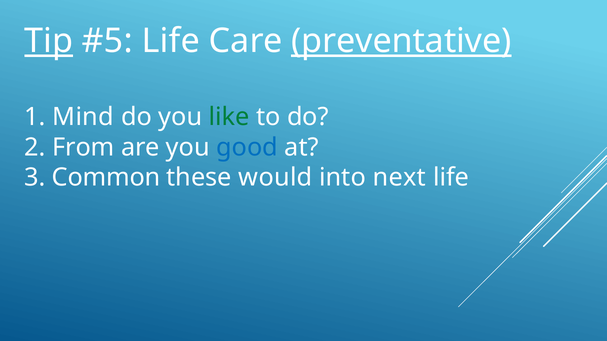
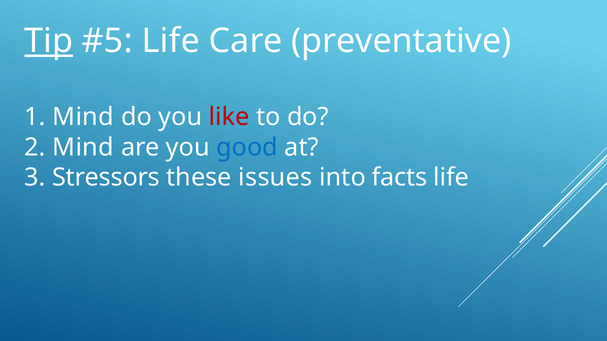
preventative underline: present -> none
like colour: green -> red
2 From: From -> Mind
Common: Common -> Stressors
would: would -> issues
next: next -> facts
